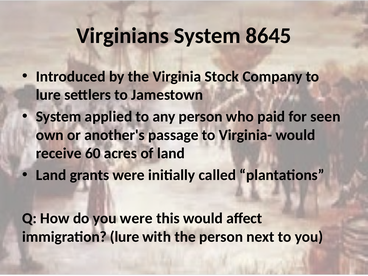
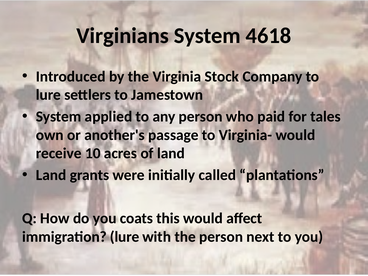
8645: 8645 -> 4618
seen: seen -> tales
60: 60 -> 10
you were: were -> coats
